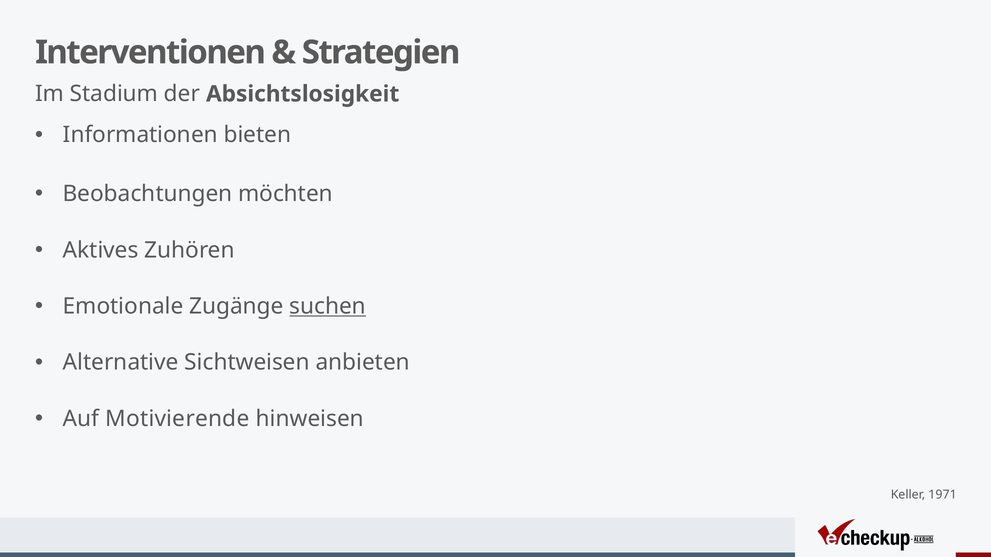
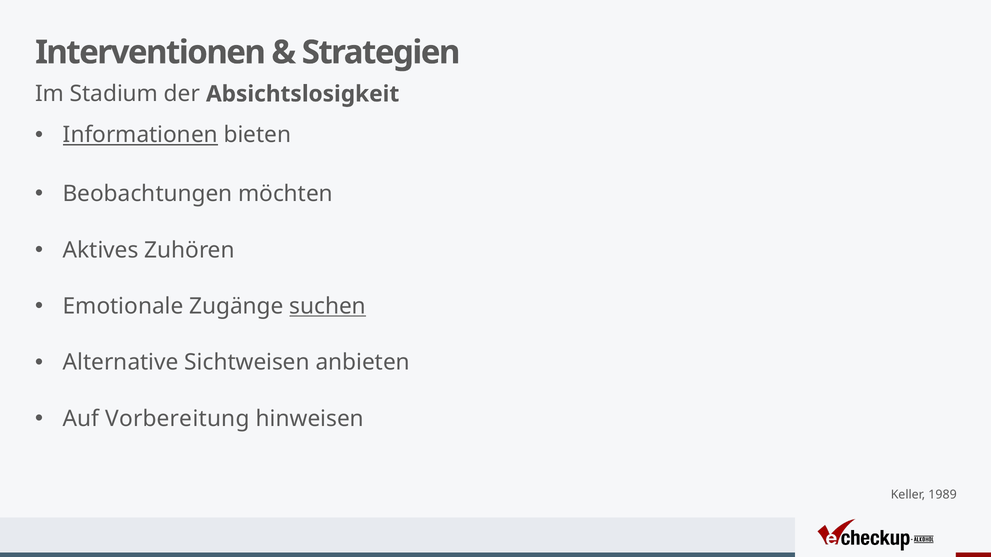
Informationen underline: none -> present
Motivierende: Motivierende -> Vorbereitung
1971: 1971 -> 1989
